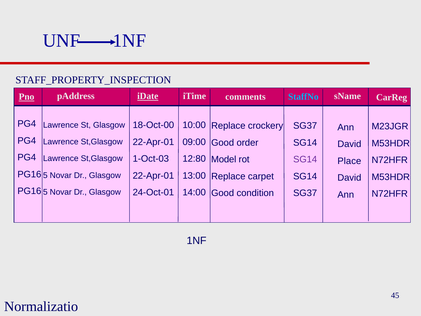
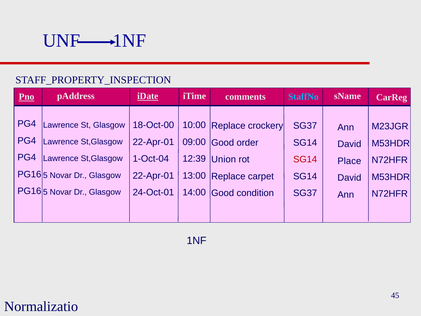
1-Oct-03: 1-Oct-03 -> 1-Oct-04
12:80: 12:80 -> 12:39
Model: Model -> Union
SG14 at (305, 159) colour: purple -> red
